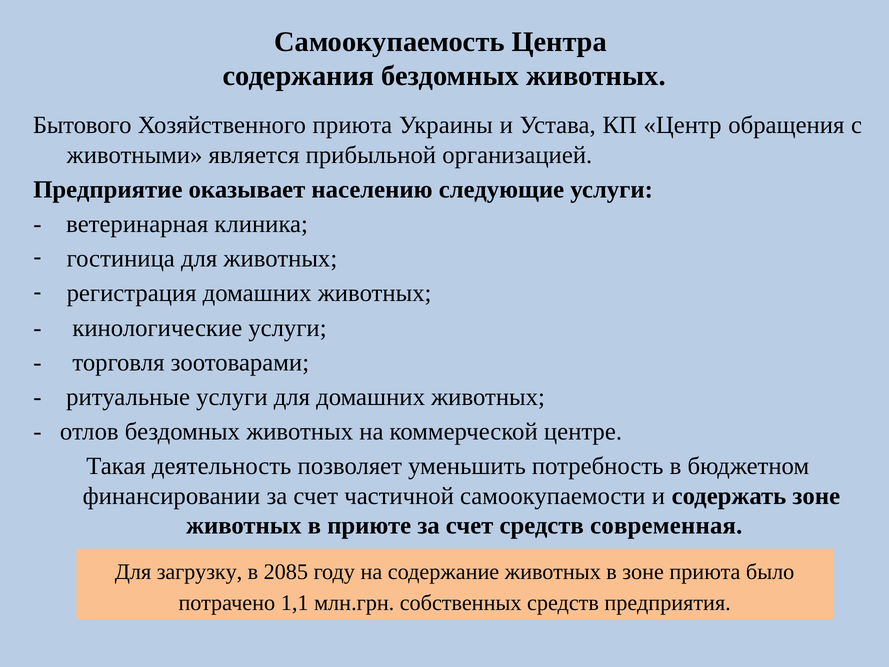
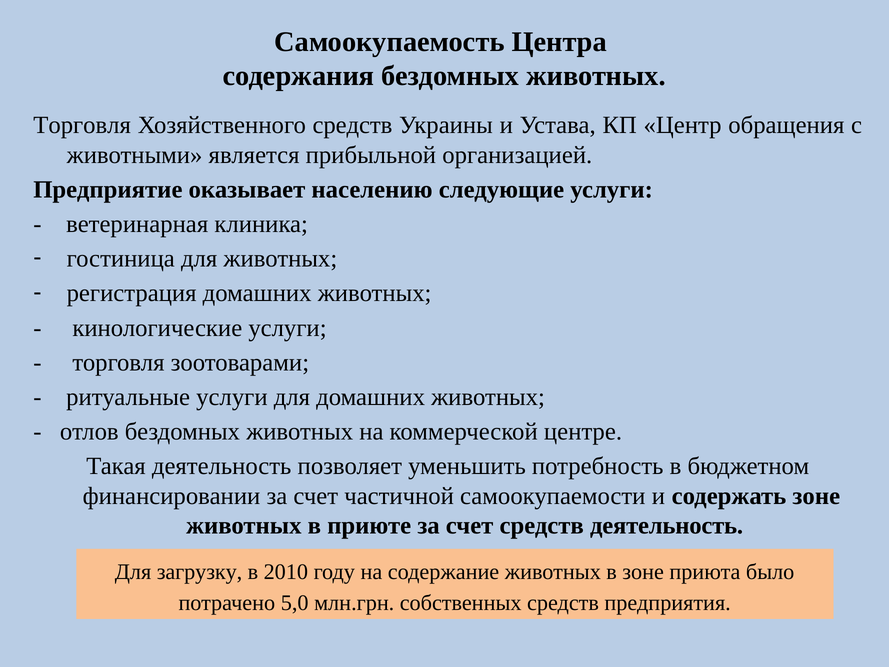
Бытового at (82, 125): Бытового -> Торговля
Хозяйственного приюта: приюта -> средств
средств современная: современная -> деятельность
2085: 2085 -> 2010
1,1: 1,1 -> 5,0
